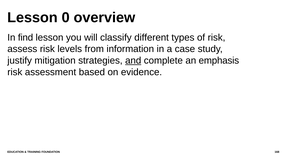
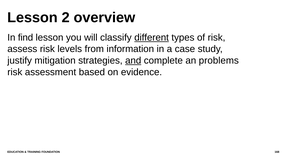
0: 0 -> 2
different underline: none -> present
emphasis: emphasis -> problems
